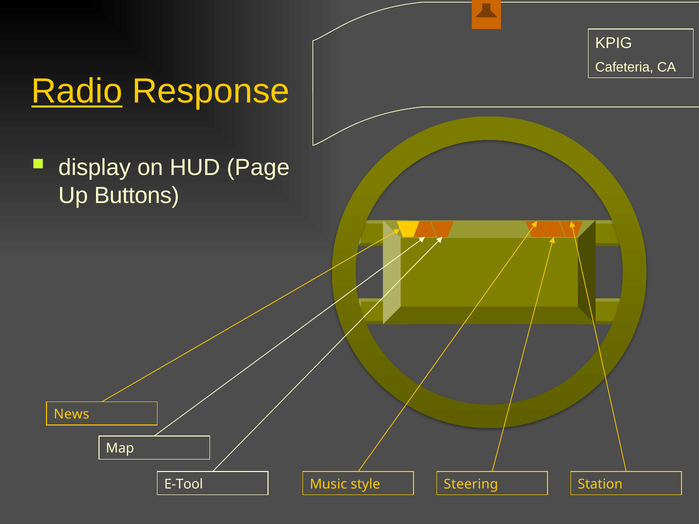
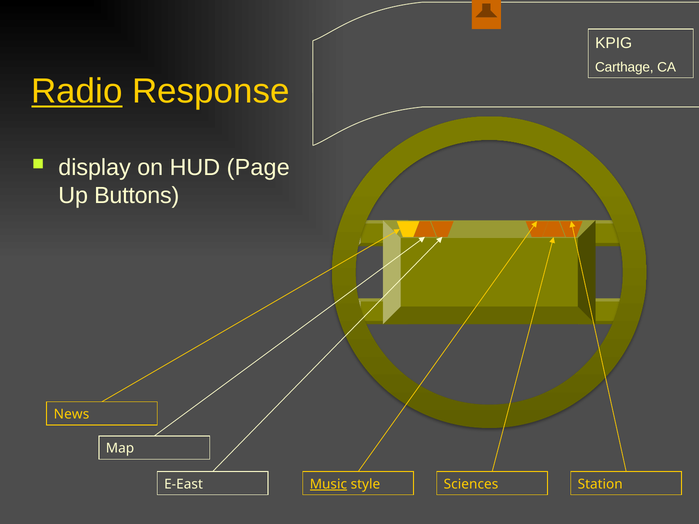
Cafeteria: Cafeteria -> Carthage
E-Tool: E-Tool -> E-East
Music underline: none -> present
Steering: Steering -> Sciences
